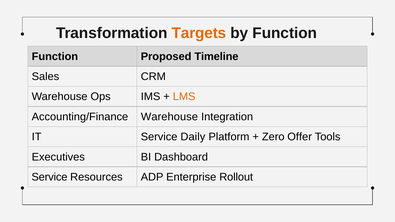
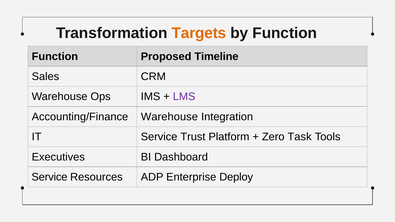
LMS colour: orange -> purple
Daily: Daily -> Trust
Offer: Offer -> Task
Rollout: Rollout -> Deploy
